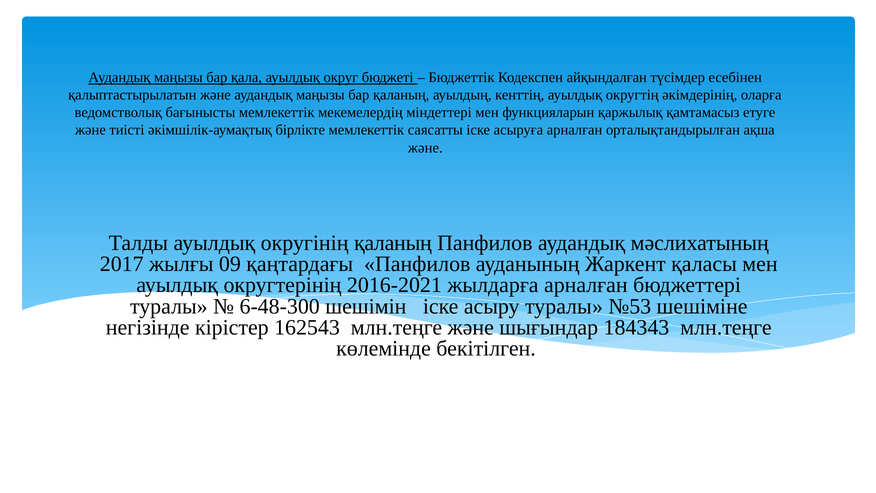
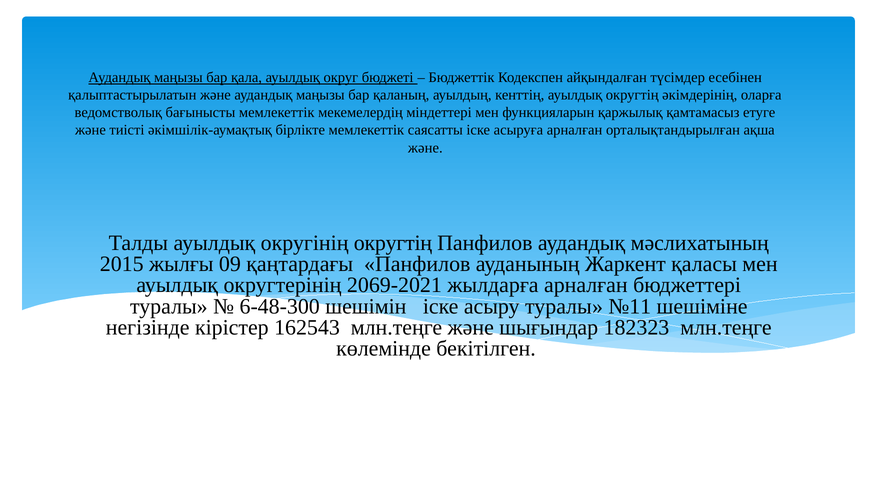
округінің қаланың: қаланың -> округтің
2017: 2017 -> 2015
2016-2021: 2016-2021 -> 2069-2021
№53: №53 -> №11
184343: 184343 -> 182323
